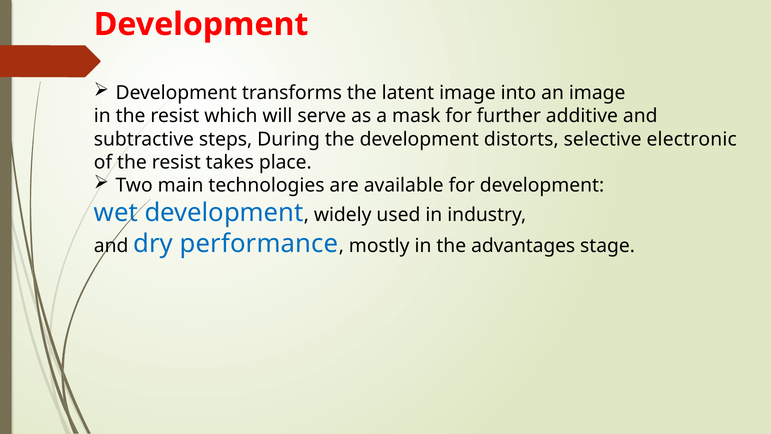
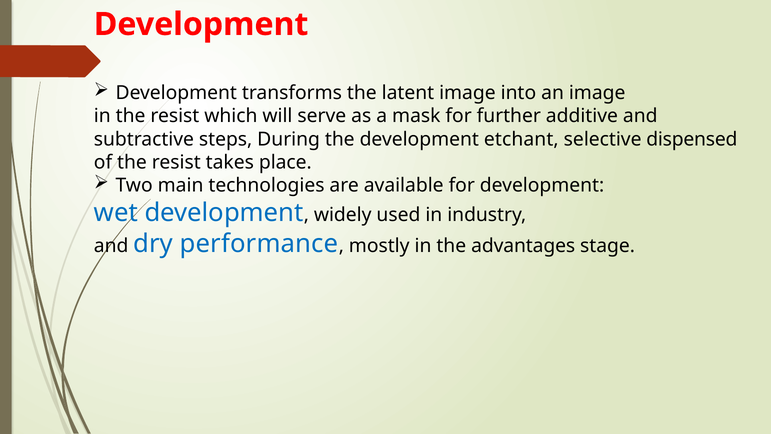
distorts: distorts -> etchant
electronic: electronic -> dispensed
